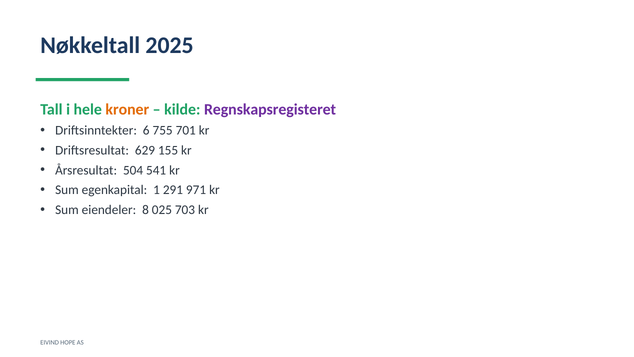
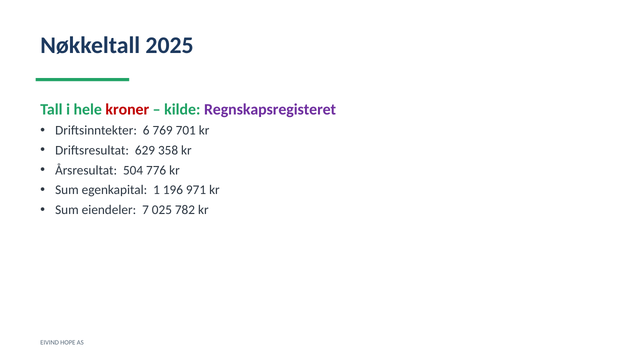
kroner colour: orange -> red
755: 755 -> 769
155: 155 -> 358
541: 541 -> 776
291: 291 -> 196
8: 8 -> 7
703: 703 -> 782
